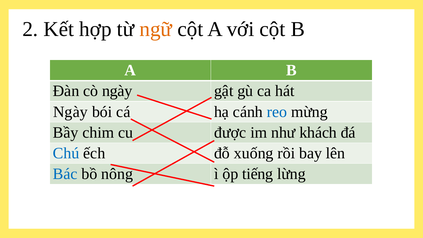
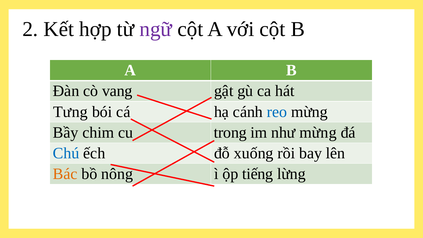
ngữ colour: orange -> purple
cò ngày: ngày -> vang
Ngày at (70, 112): Ngày -> Tưng
được: được -> trong
như khách: khách -> mừng
Bác colour: blue -> orange
